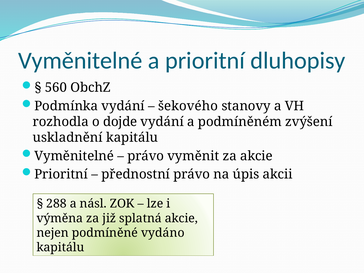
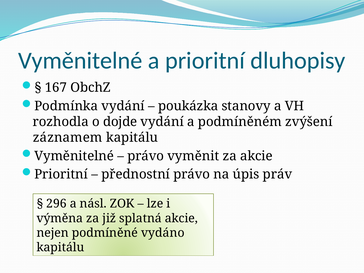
560: 560 -> 167
šekového: šekového -> poukázka
uskladnění: uskladnění -> záznamem
akcii: akcii -> práv
288: 288 -> 296
